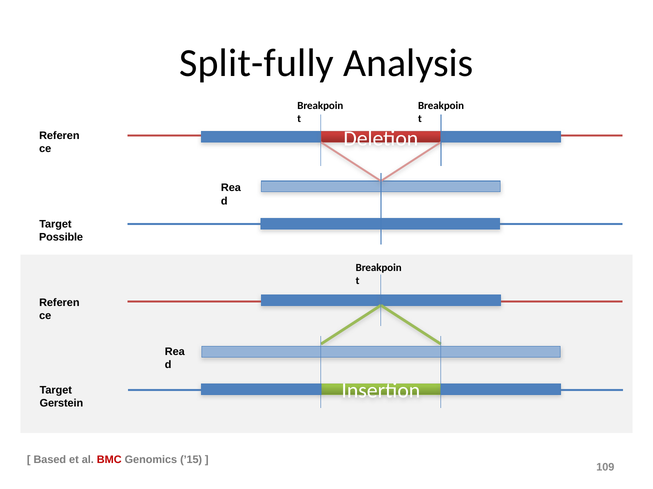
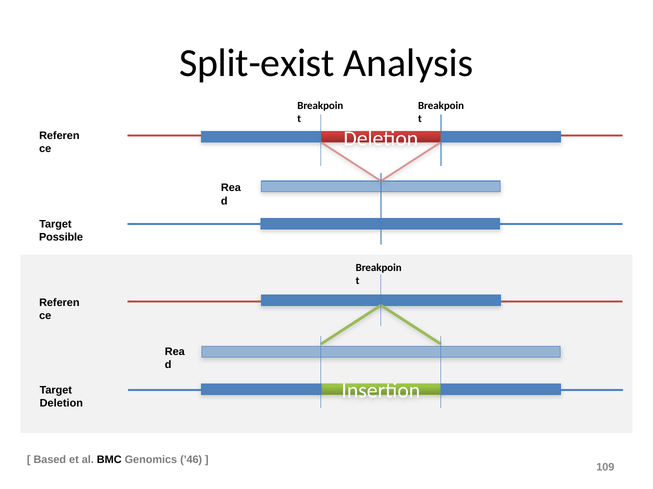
Split-fully: Split-fully -> Split-exist
Gerstein at (61, 404): Gerstein -> Deletion
BMC colour: red -> black
’15: ’15 -> ’46
